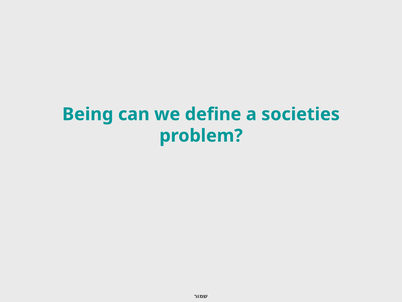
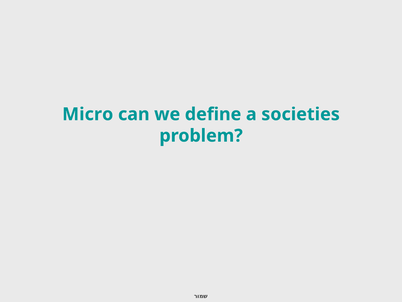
Being: Being -> Micro
